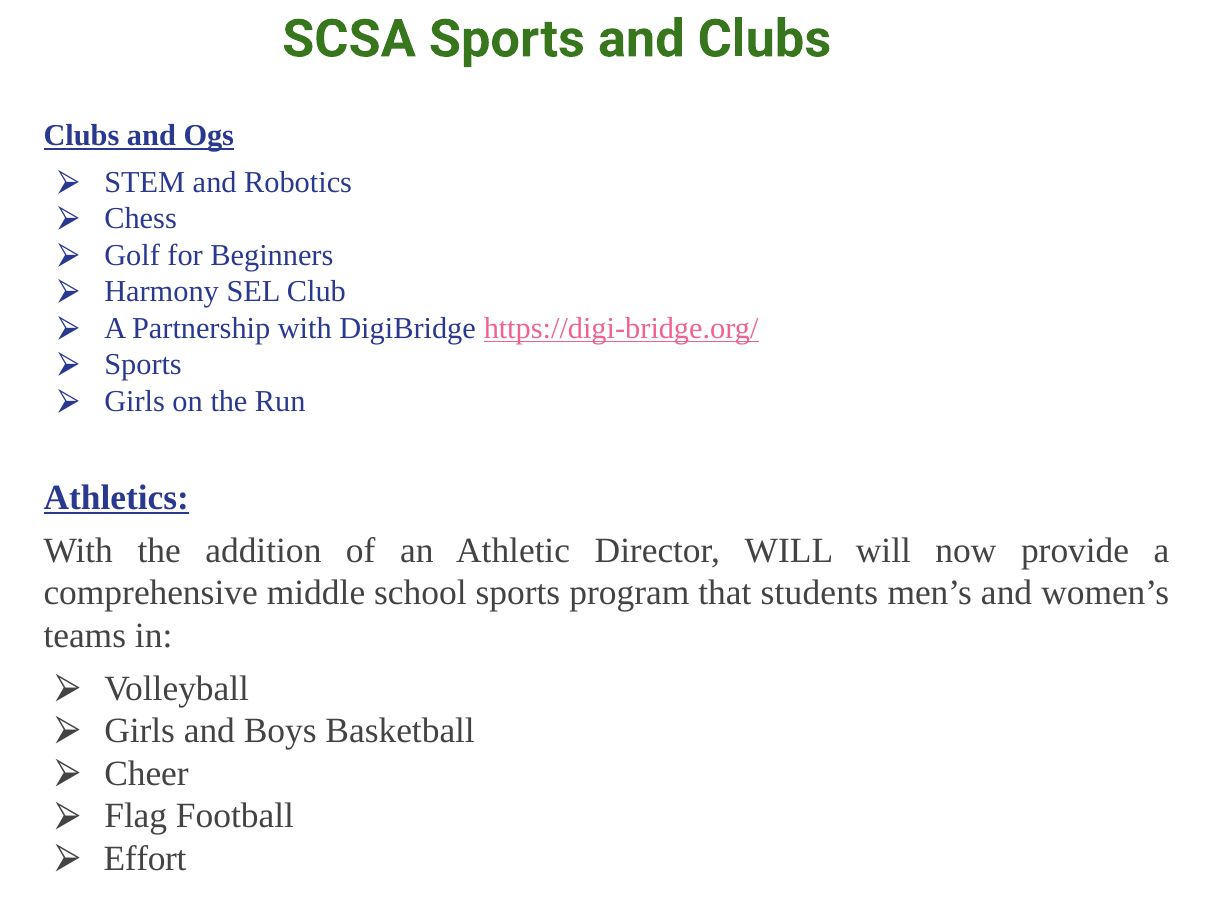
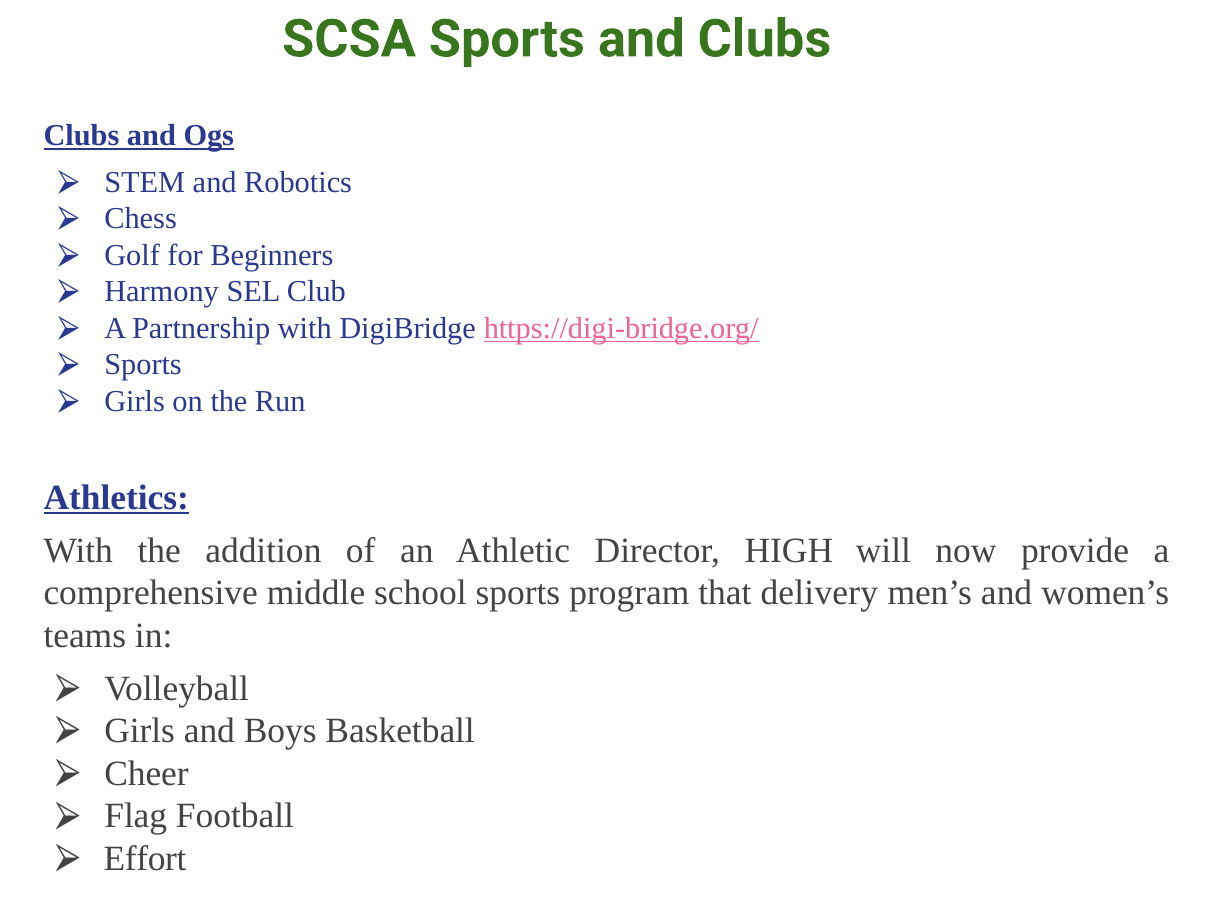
Director WILL: WILL -> HIGH
students: students -> delivery
